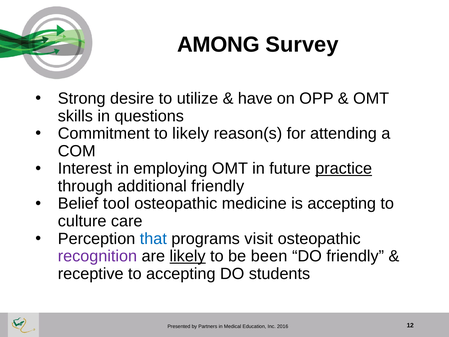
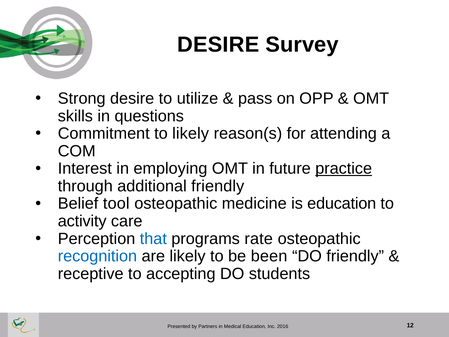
AMONG at (218, 45): AMONG -> DESIRE
have: have -> pass
is accepting: accepting -> education
culture: culture -> activity
visit: visit -> rate
recognition colour: purple -> blue
likely at (188, 256) underline: present -> none
